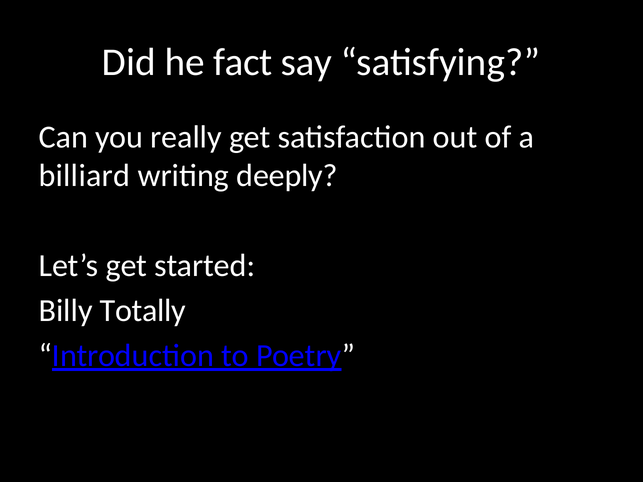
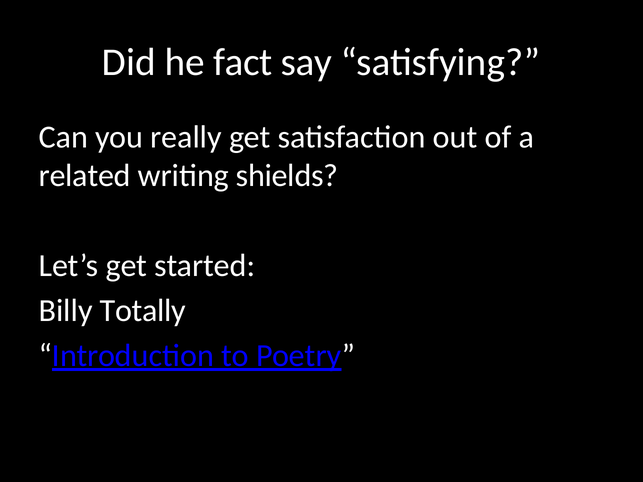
billiard: billiard -> related
deeply: deeply -> shields
